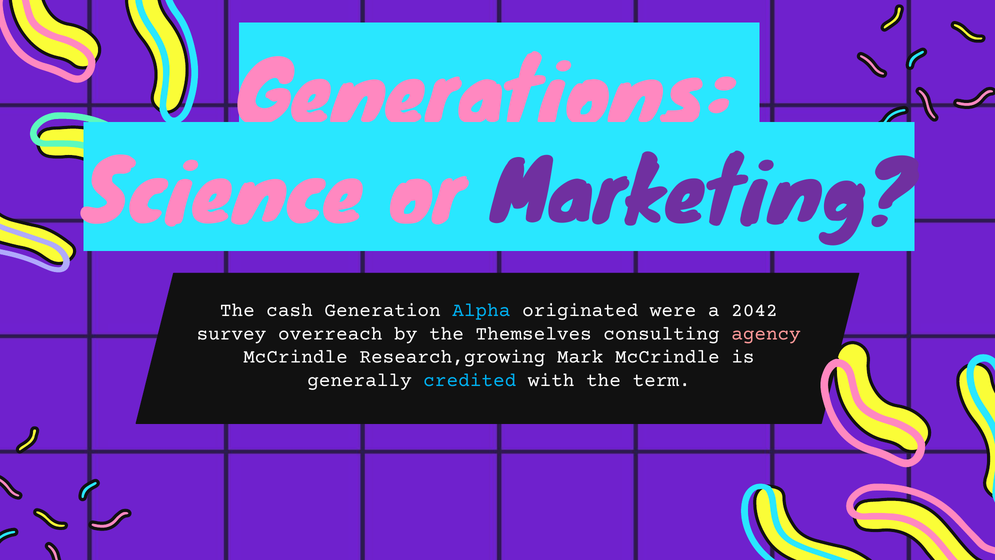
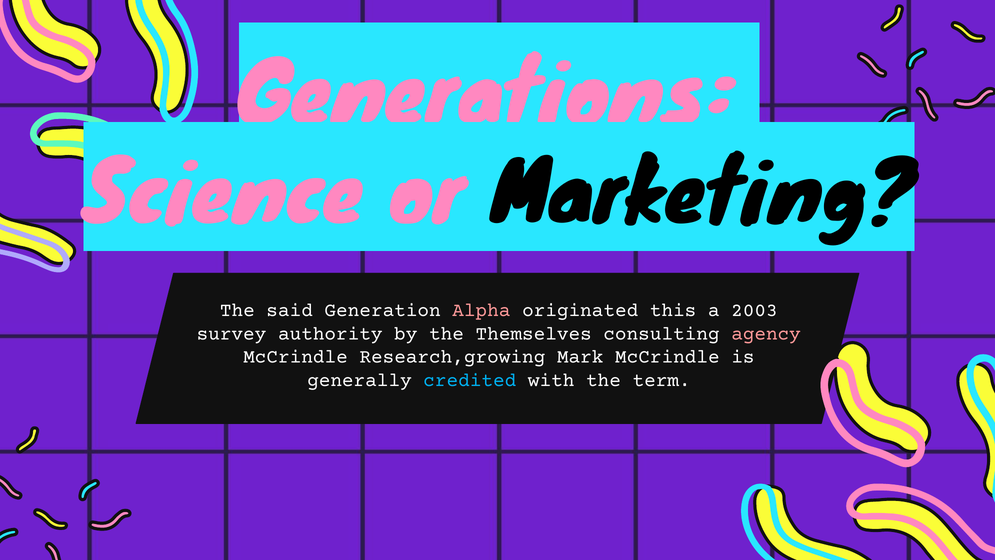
Marketing colour: purple -> black
cash: cash -> said
Alpha colour: light blue -> pink
were: were -> this
2042: 2042 -> 2003
overreach: overreach -> authority
